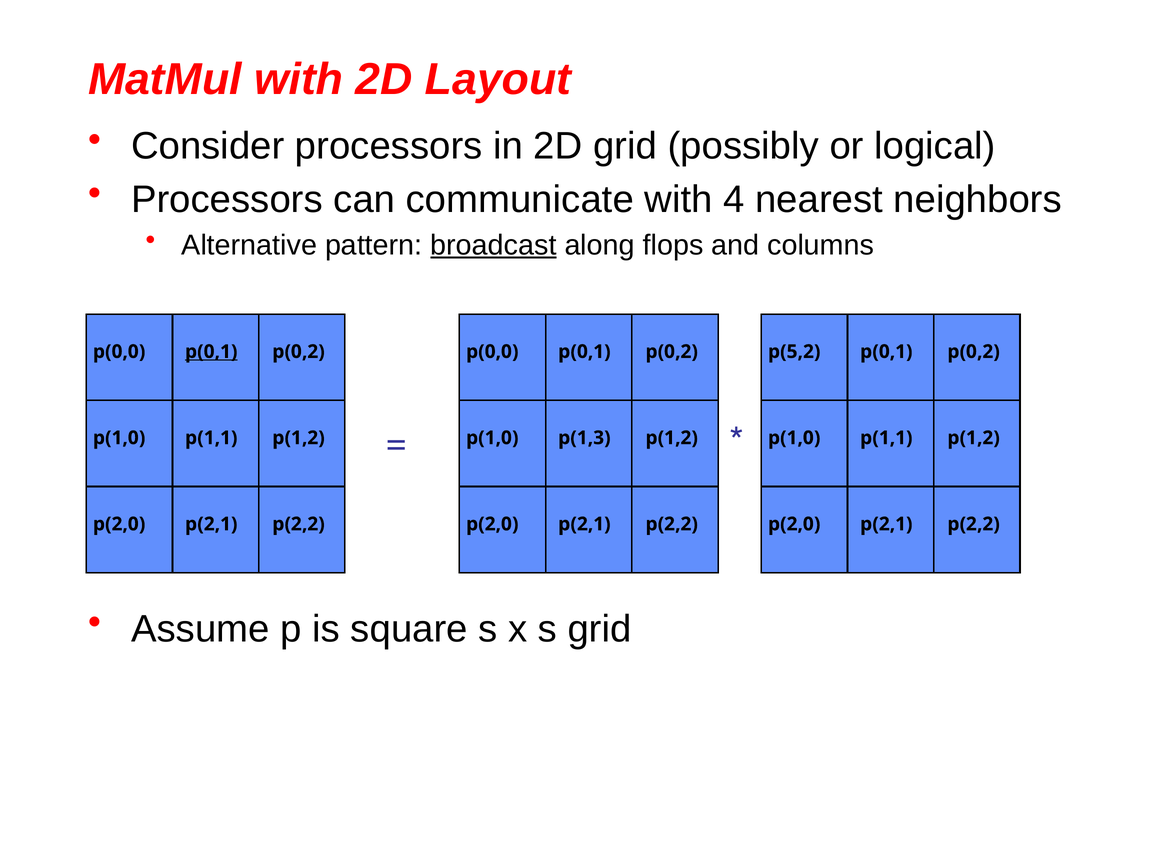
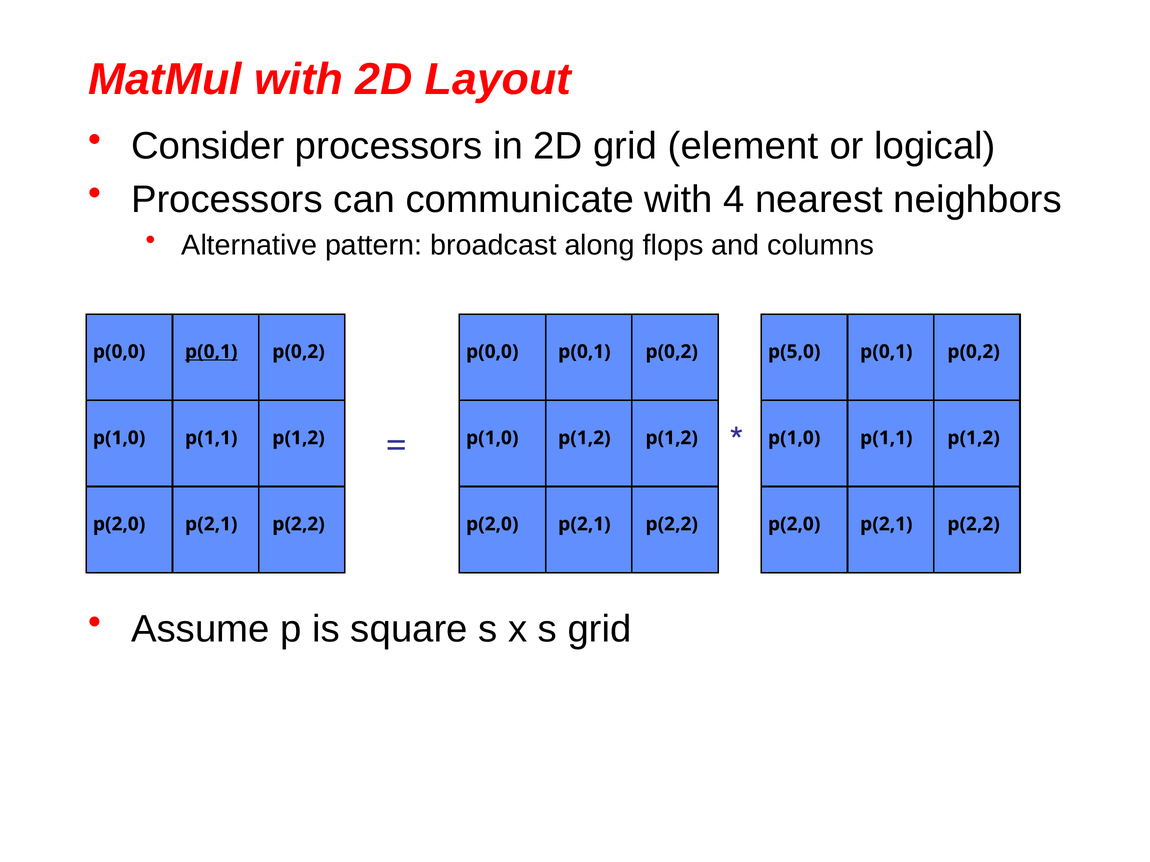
possibly: possibly -> element
broadcast underline: present -> none
p(5,2: p(5,2 -> p(5,0
p(1,0 p(1,3: p(1,3 -> p(1,2
